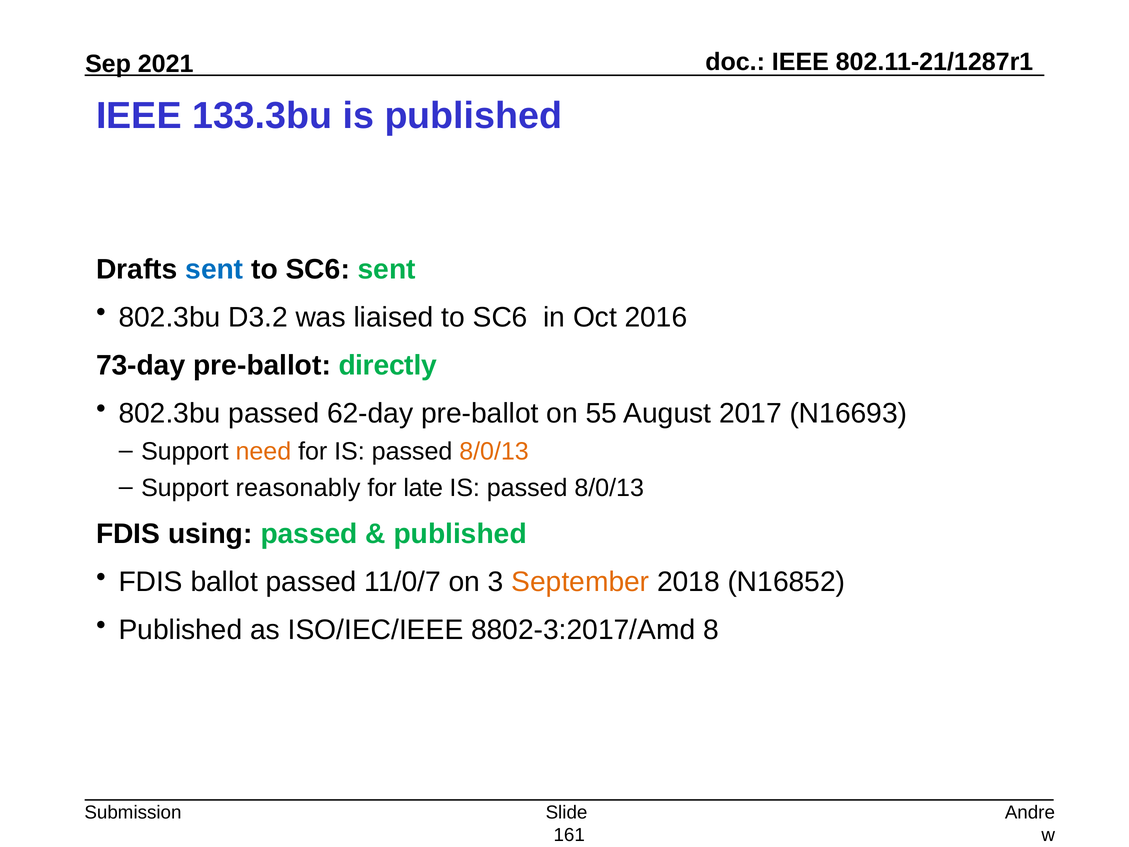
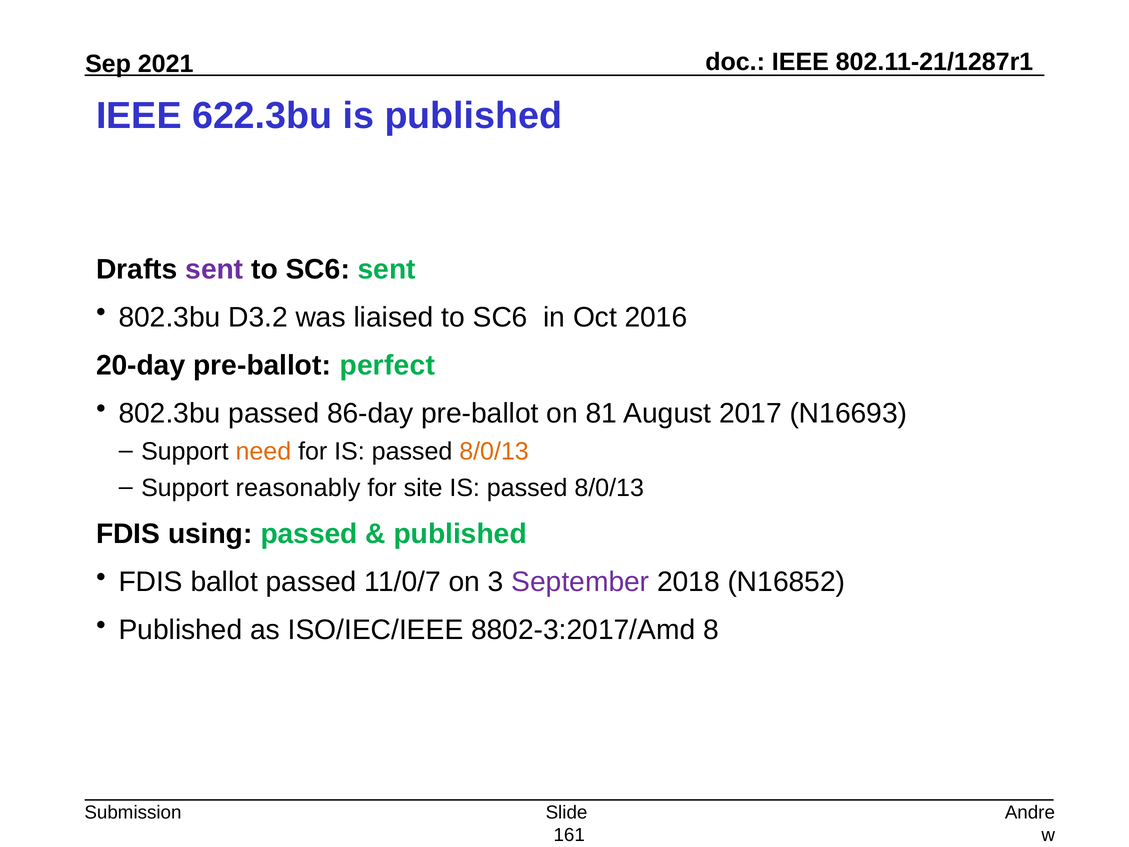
133.3bu: 133.3bu -> 622.3bu
sent at (214, 269) colour: blue -> purple
73-day: 73-day -> 20-day
directly: directly -> perfect
62-day: 62-day -> 86-day
55: 55 -> 81
late: late -> site
September colour: orange -> purple
